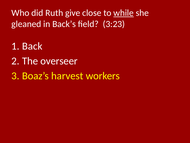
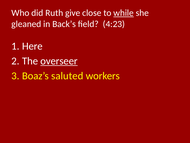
3:23: 3:23 -> 4:23
Back: Back -> Here
overseer underline: none -> present
harvest: harvest -> saluted
